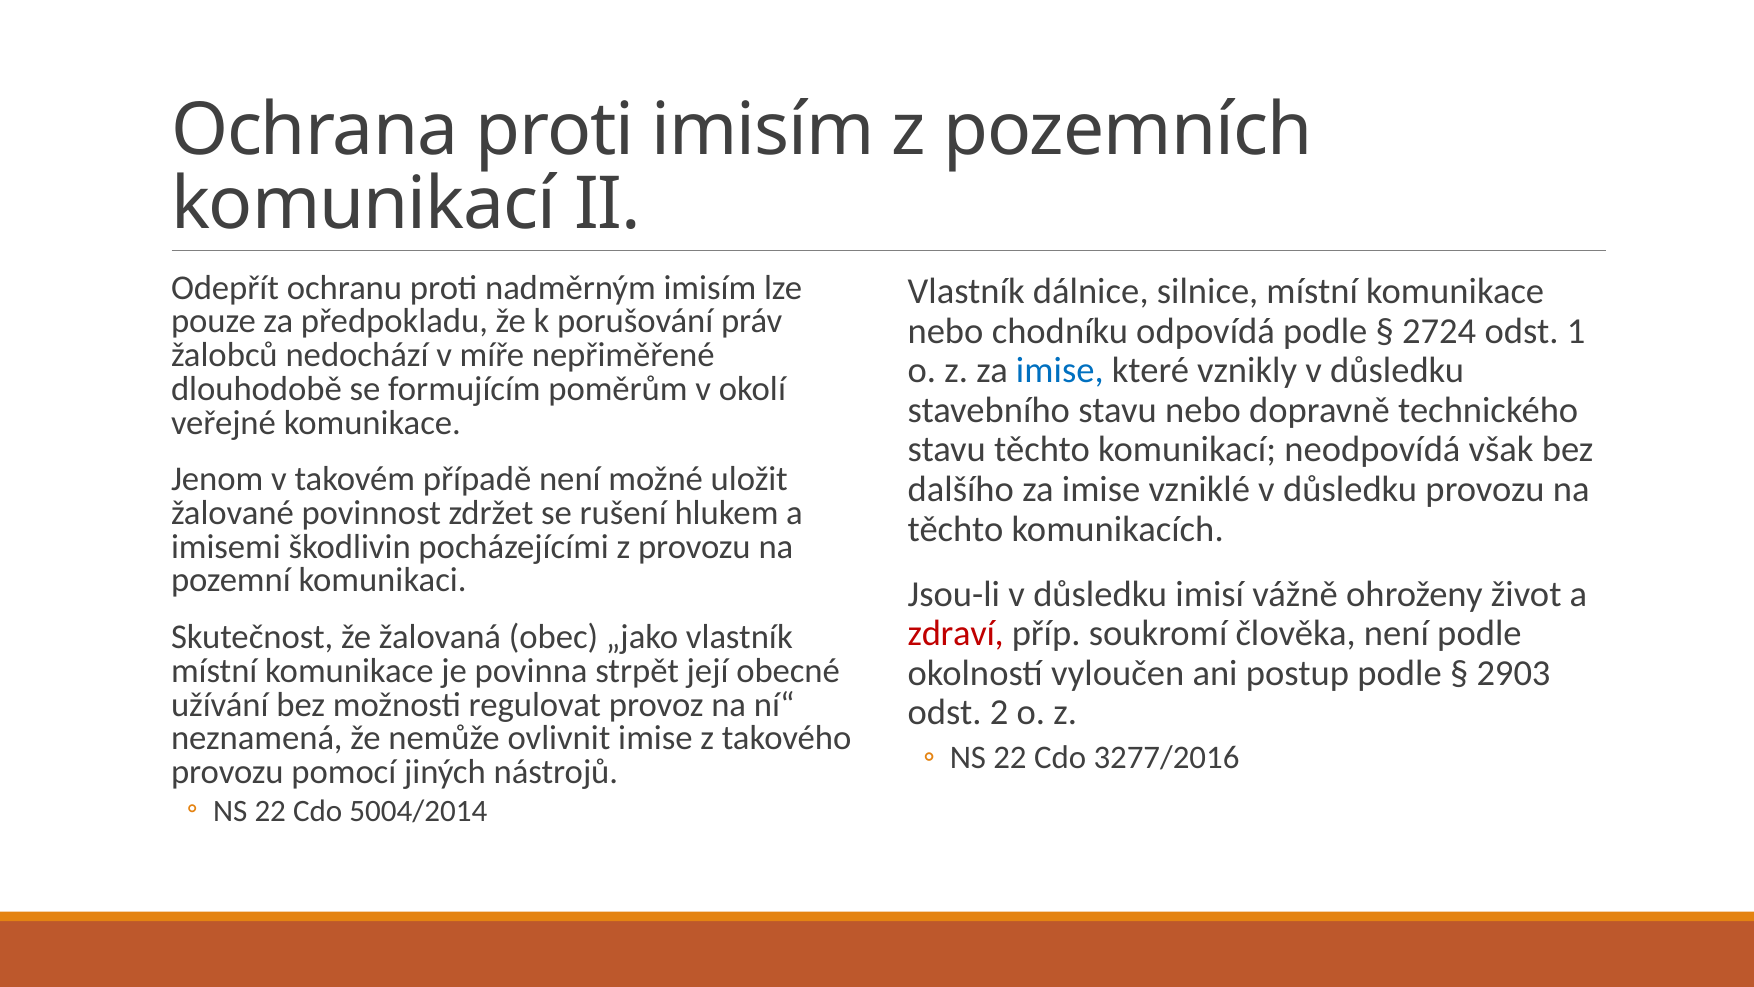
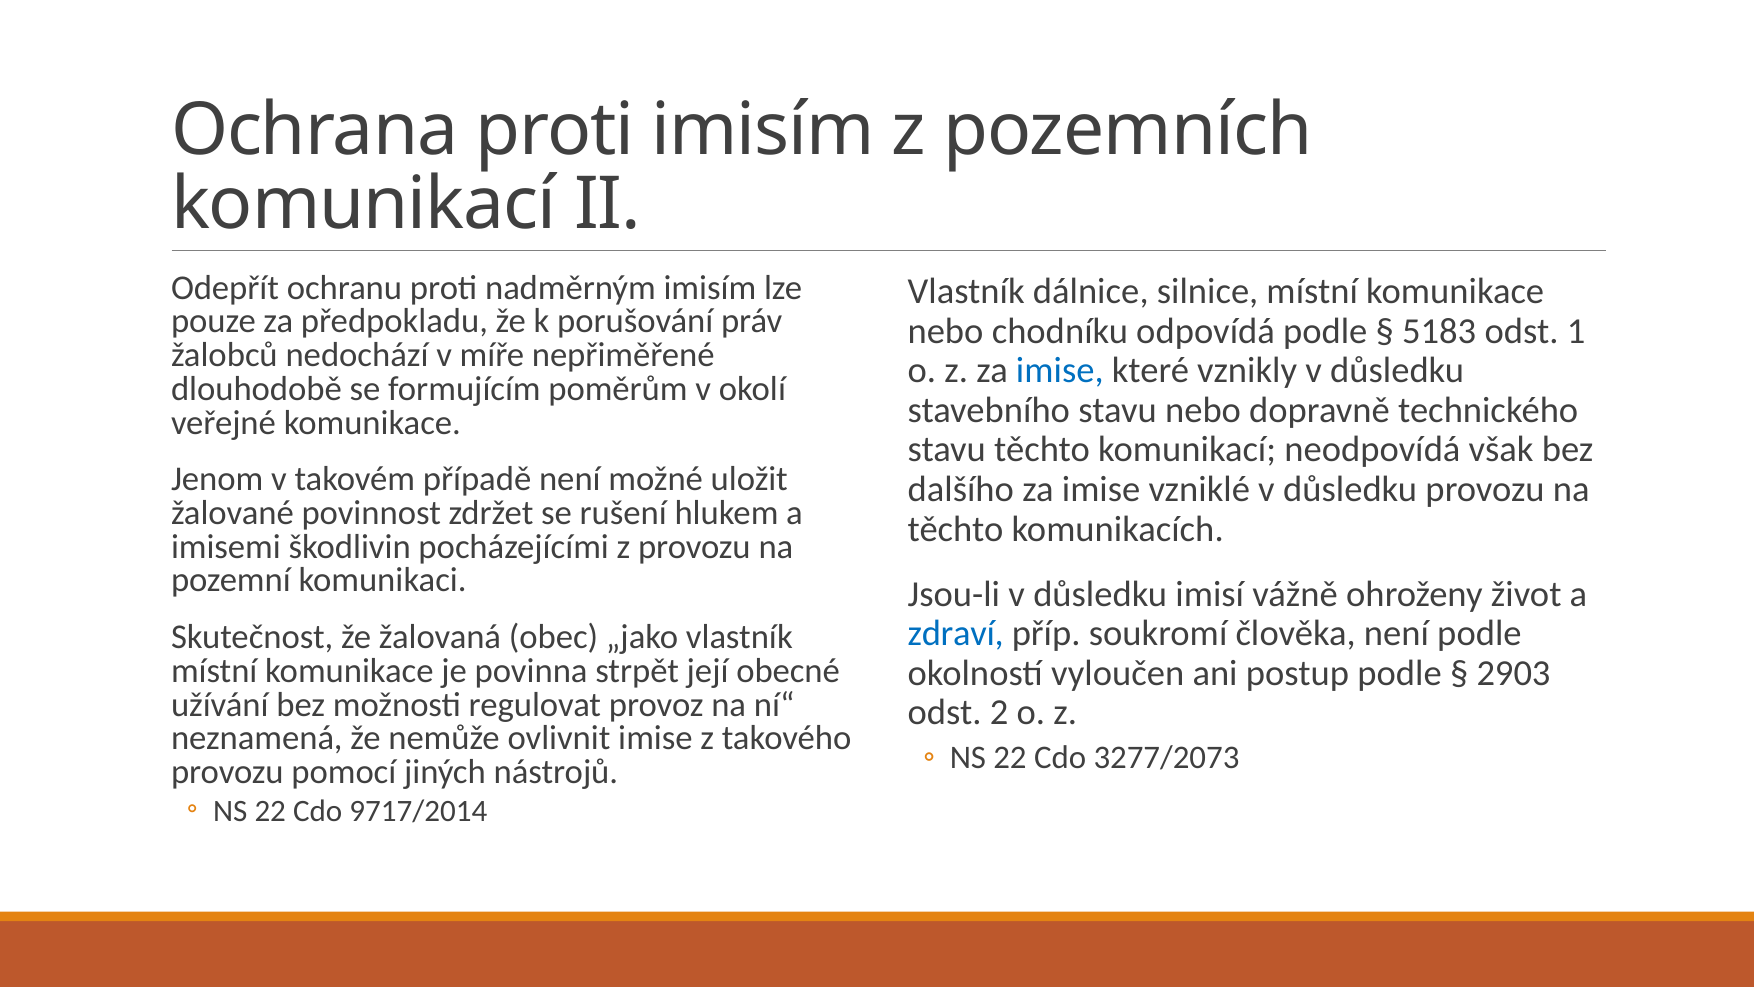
2724: 2724 -> 5183
zdraví colour: red -> blue
3277/2016: 3277/2016 -> 3277/2073
5004/2014: 5004/2014 -> 9717/2014
